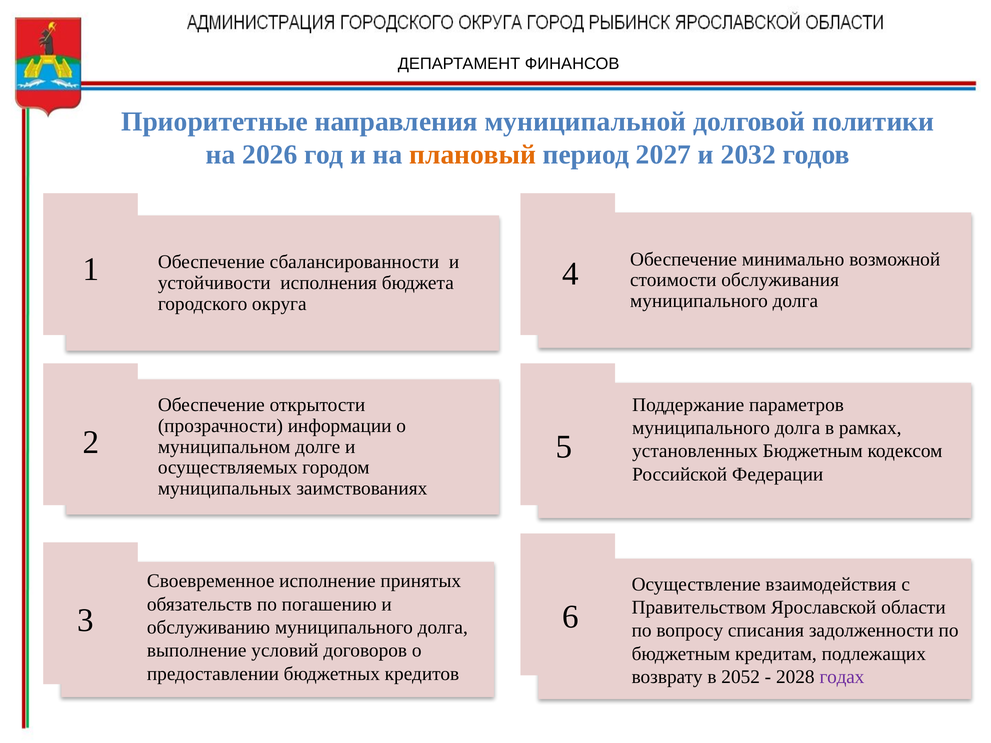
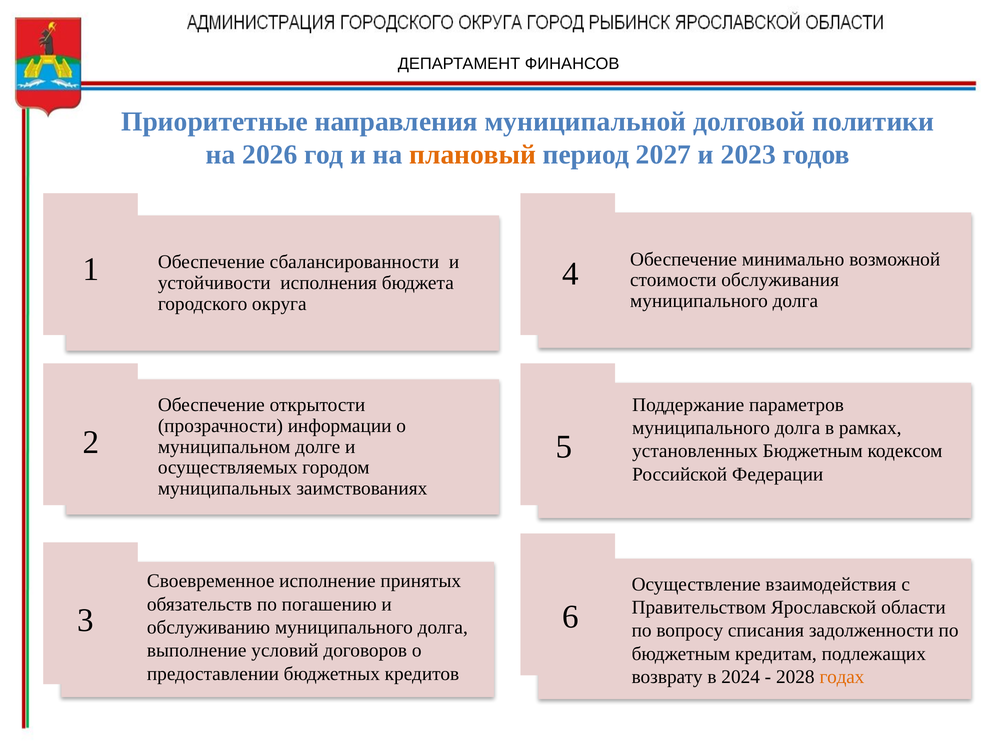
2032: 2032 -> 2023
2052: 2052 -> 2024
годах colour: purple -> orange
